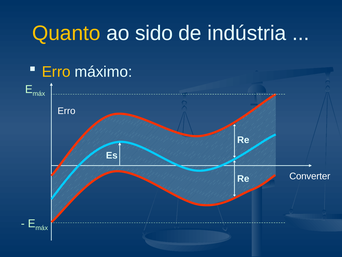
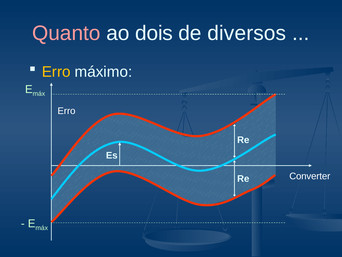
Quanto colour: yellow -> pink
sido: sido -> dois
indústria: indústria -> diversos
